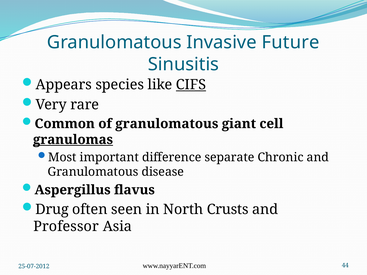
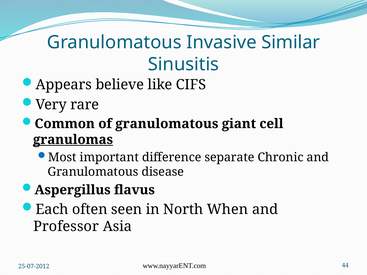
Future: Future -> Similar
species: species -> believe
CIFS underline: present -> none
Drug: Drug -> Each
Crusts: Crusts -> When
